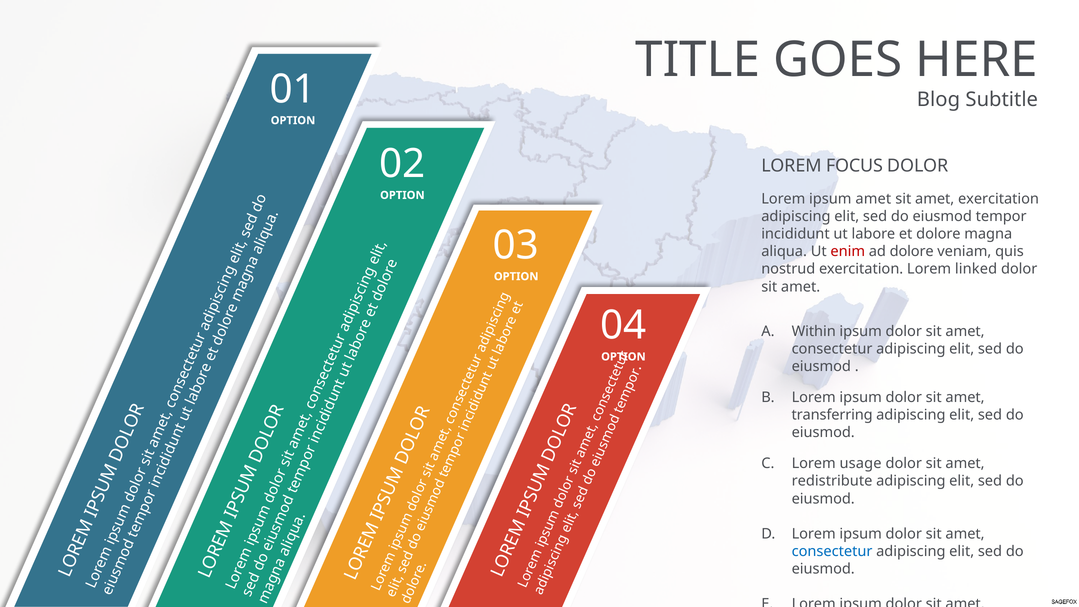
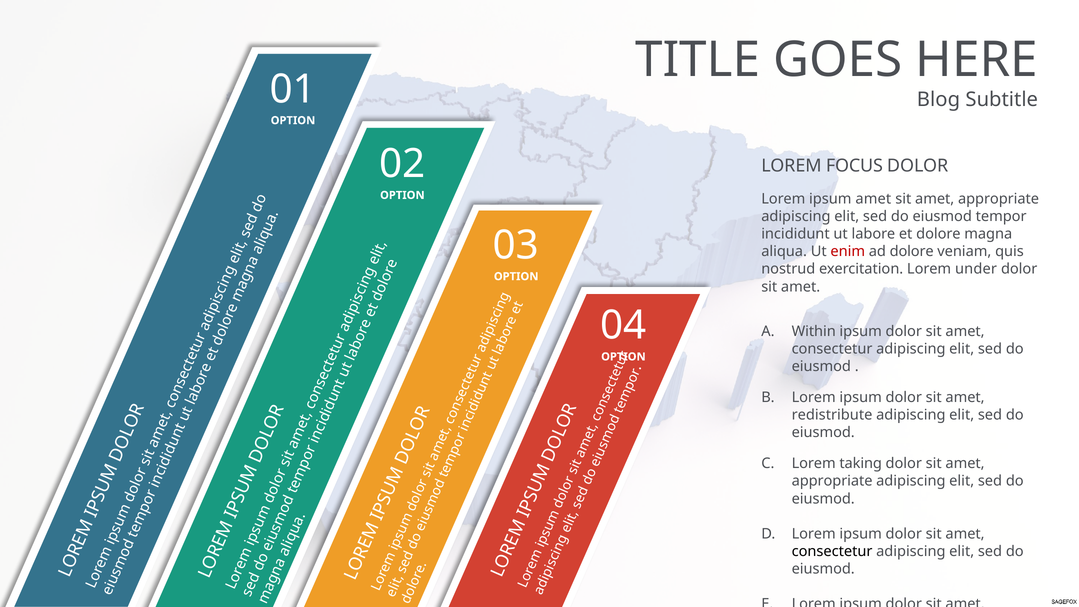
exercitation at (999, 199): exercitation -> appropriate
linked: linked -> under
transferring: transferring -> redistribute
usage: usage -> taking
redistribute at (832, 481): redistribute -> appropriate
consectetur at (832, 551) colour: blue -> black
